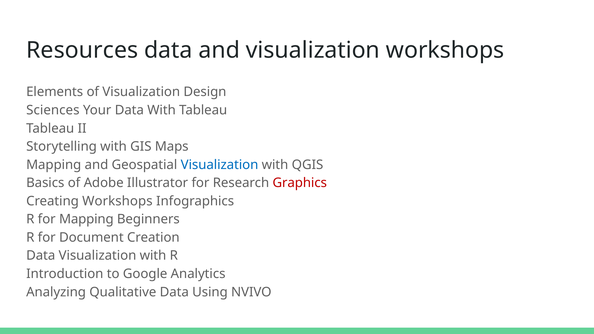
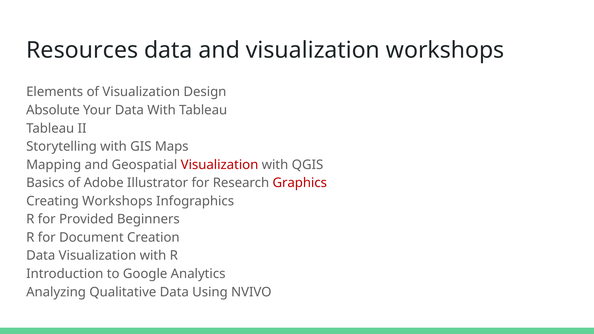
Sciences: Sciences -> Absolute
Visualization at (220, 165) colour: blue -> red
for Mapping: Mapping -> Provided
